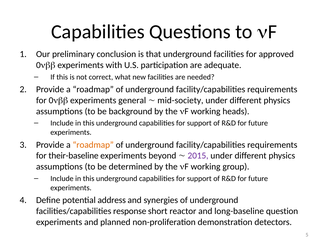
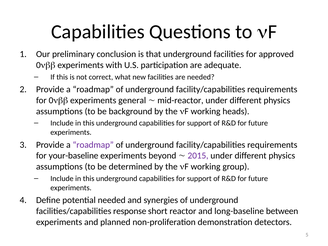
mid-society: mid-society -> mid-reactor
roadmap at (93, 145) colour: orange -> purple
their-baseline: their-baseline -> your-baseline
potential address: address -> needed
question: question -> between
